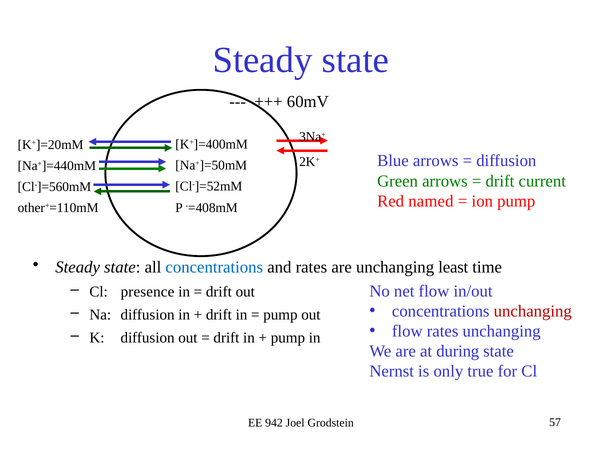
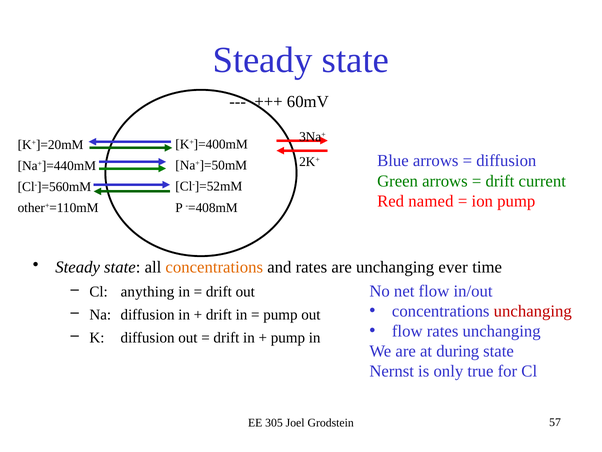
concentrations at (214, 267) colour: blue -> orange
least: least -> ever
presence: presence -> anything
942: 942 -> 305
